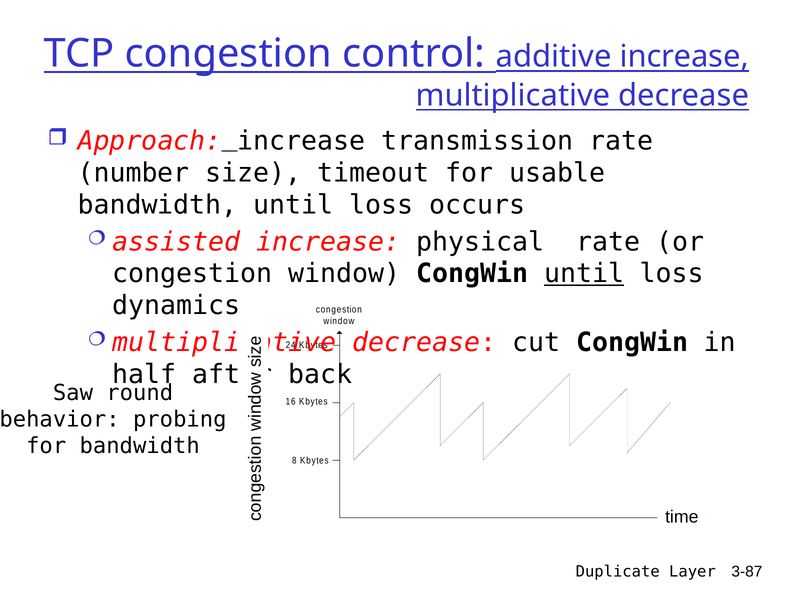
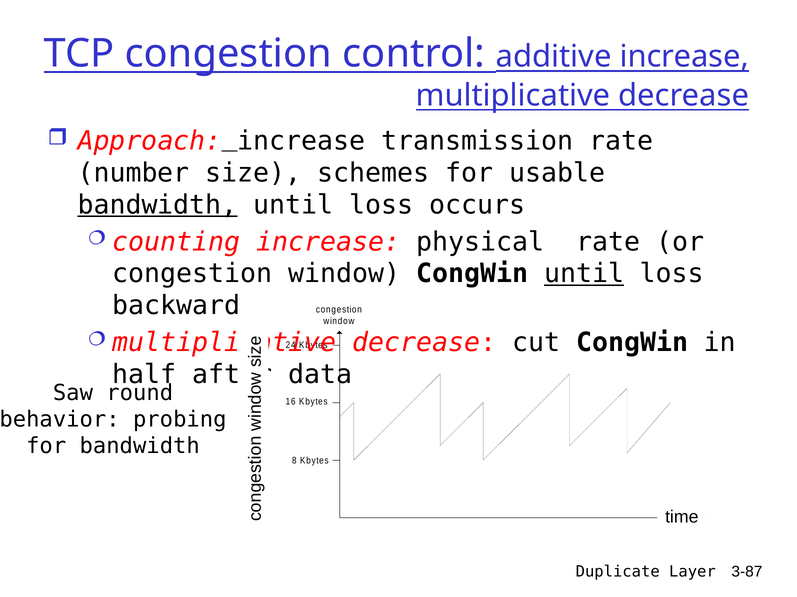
timeout: timeout -> schemes
bandwidth at (158, 205) underline: none -> present
assisted: assisted -> counting
dynamics: dynamics -> backward
back: back -> data
